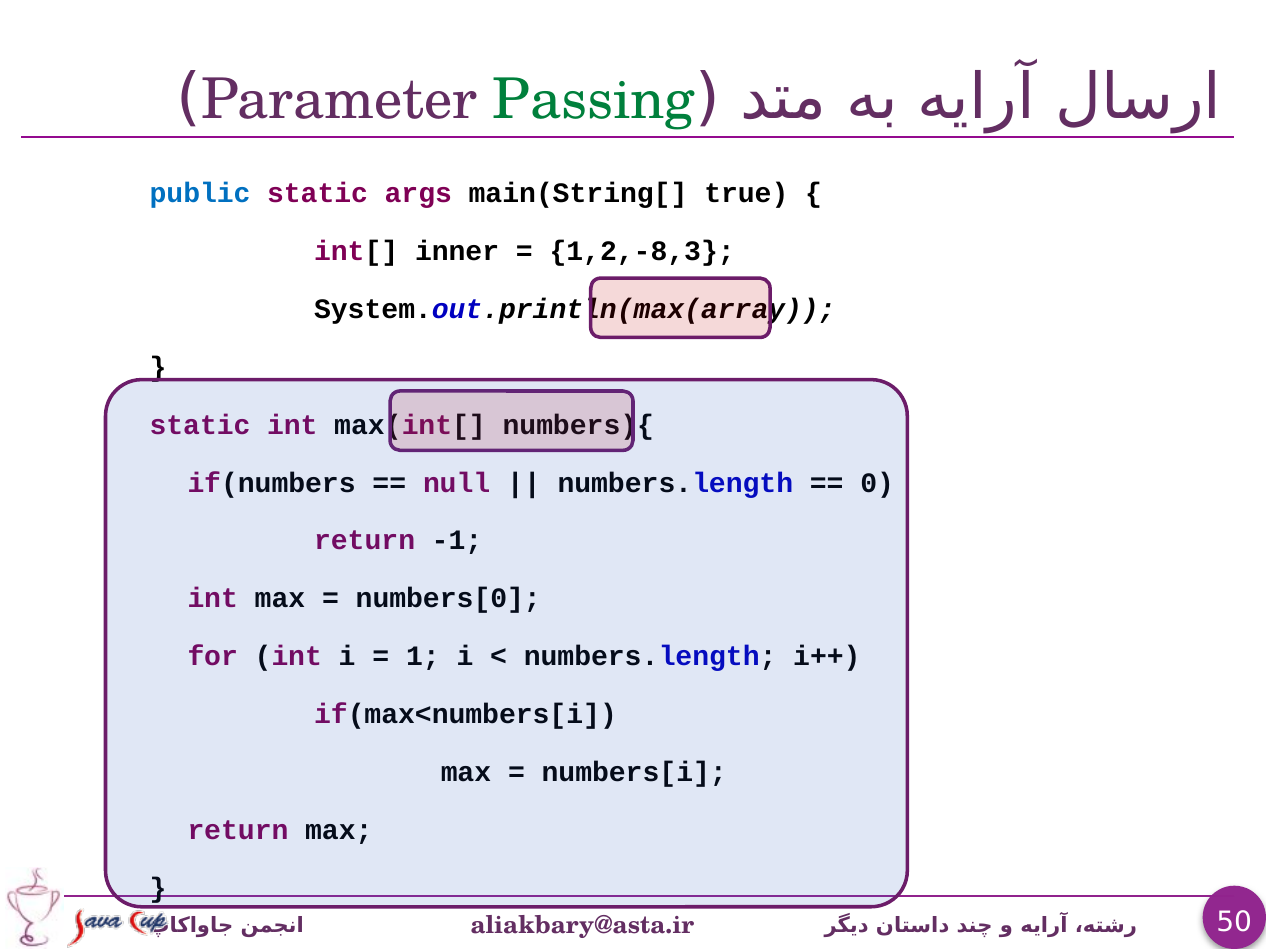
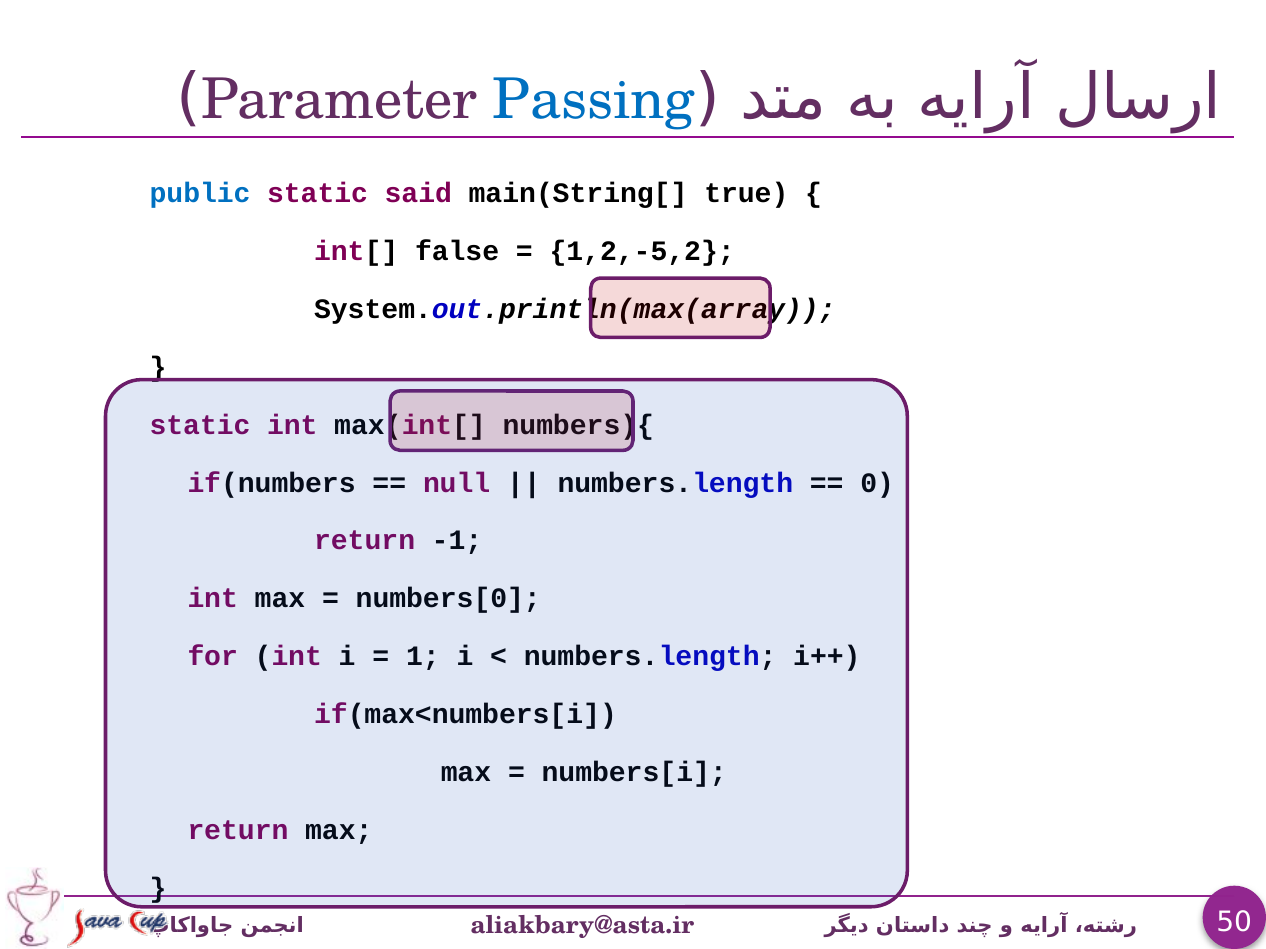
Passing colour: green -> blue
args: args -> said
inner: inner -> false
1,2,-8,3: 1,2,-8,3 -> 1,2,-5,2
